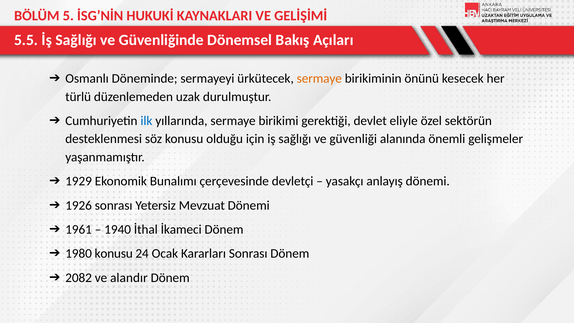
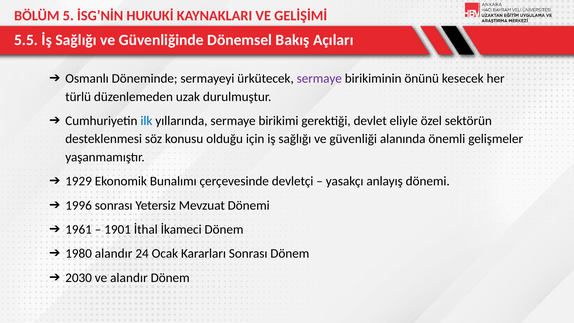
sermaye at (319, 78) colour: orange -> purple
1926: 1926 -> 1996
1940: 1940 -> 1901
1980 konusu: konusu -> alandır
2082: 2082 -> 2030
